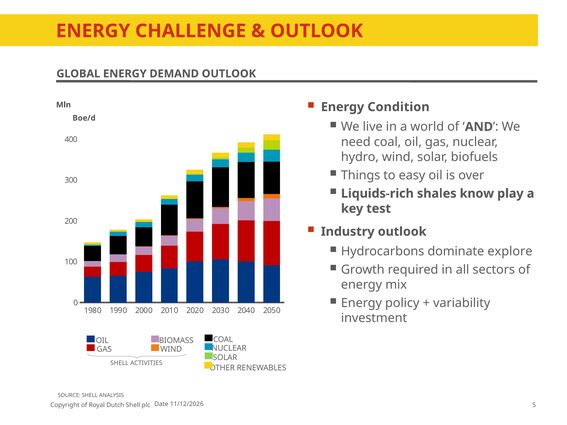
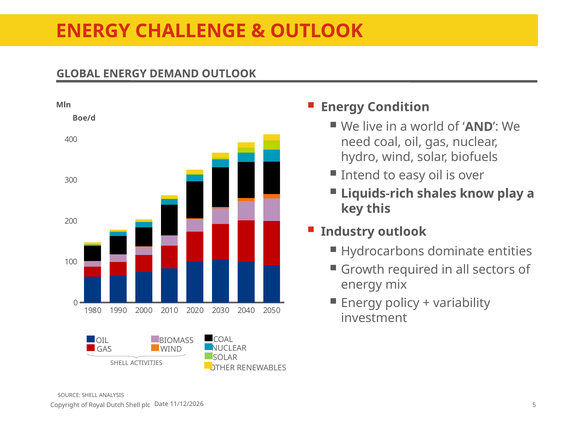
Things: Things -> Intend
test: test -> this
explore: explore -> entities
